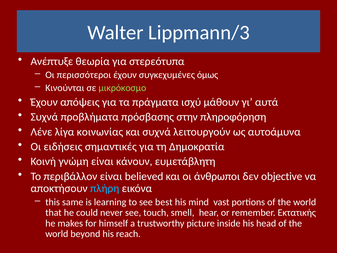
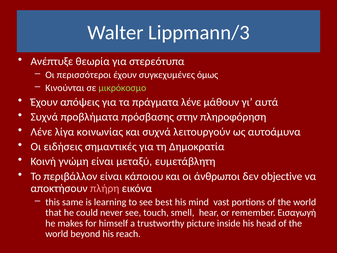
πράγματα ισχύ: ισχύ -> λένε
κάνουν: κάνουν -> μεταξύ
believed: believed -> κάποιου
πλήρη colour: light blue -> pink
Εκτατικής: Εκτατικής -> Εισαγωγή
